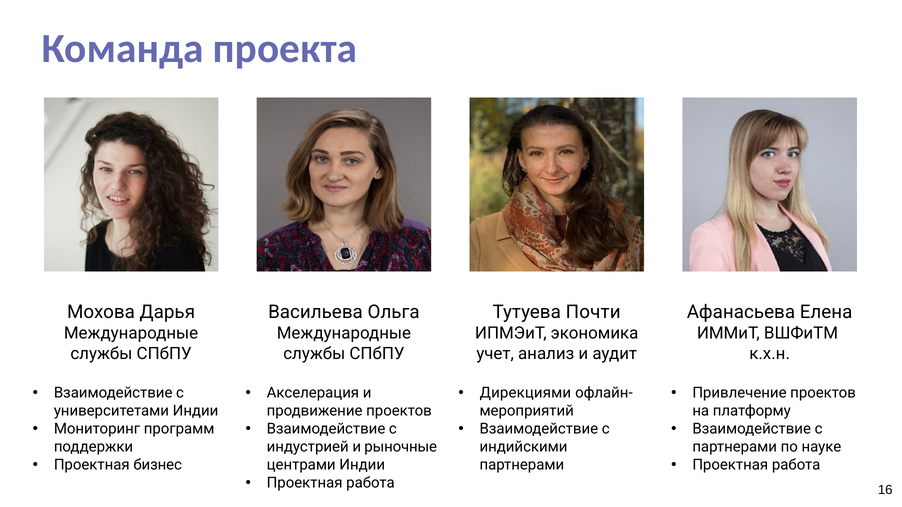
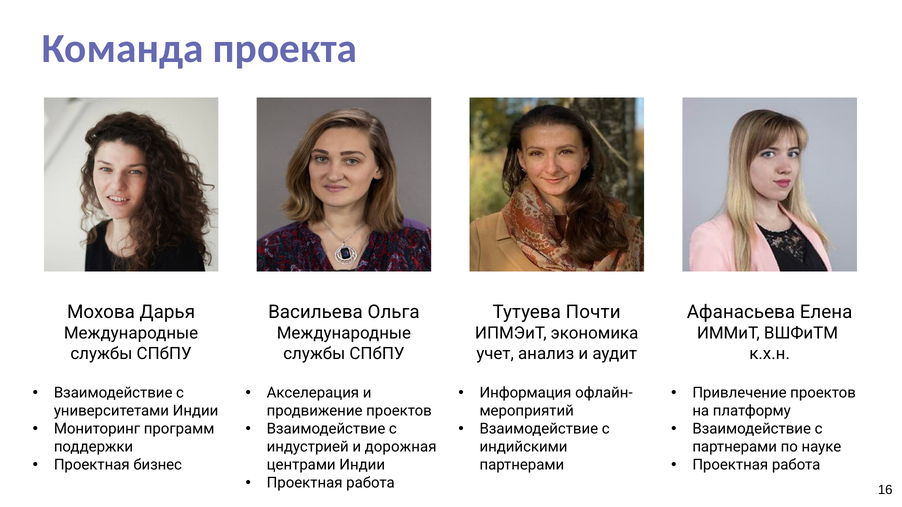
Дирекциями: Дирекциями -> Информация
рыночные: рыночные -> дорожная
